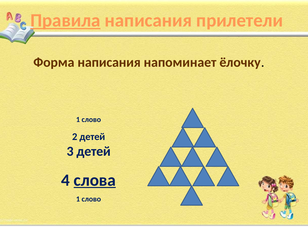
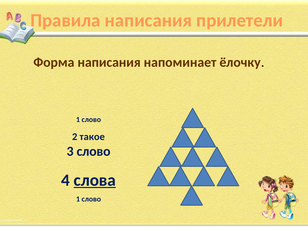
Правила underline: present -> none
2 детей: детей -> такое
3 детей: детей -> слово
